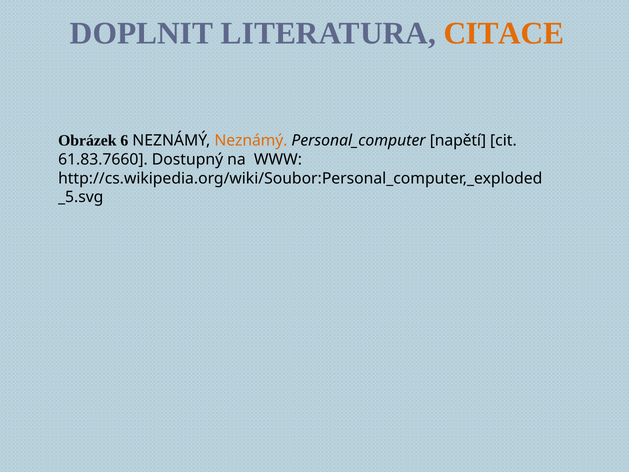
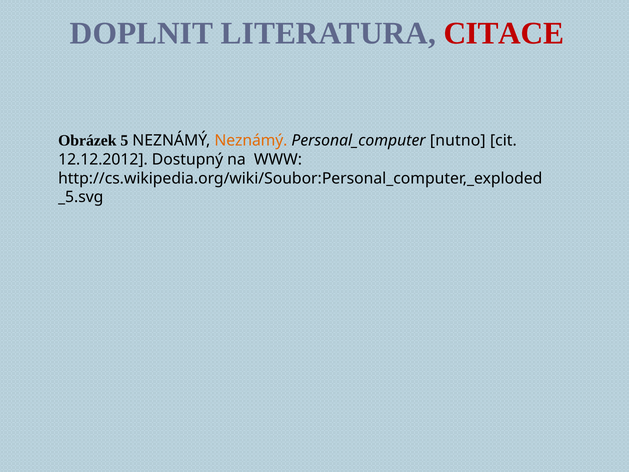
CITACE colour: orange -> red
6: 6 -> 5
napětí: napětí -> nutno
61.83.7660: 61.83.7660 -> 12.12.2012
